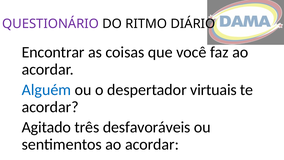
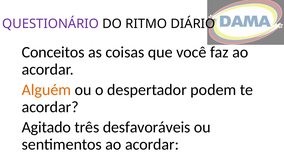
Encontrar: Encontrar -> Conceitos
Alguém colour: blue -> orange
virtuais: virtuais -> podem
